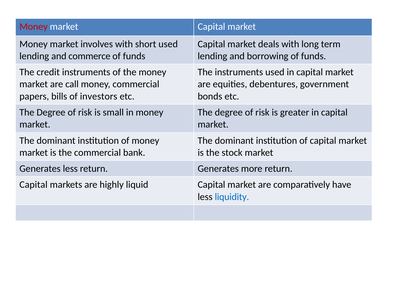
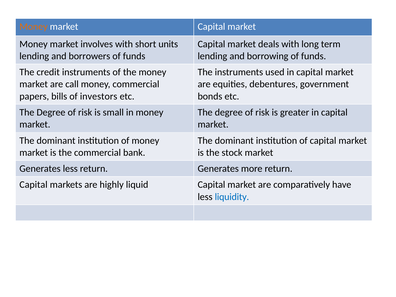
Money at (34, 27) colour: red -> orange
short used: used -> units
commerce: commerce -> borrowers
